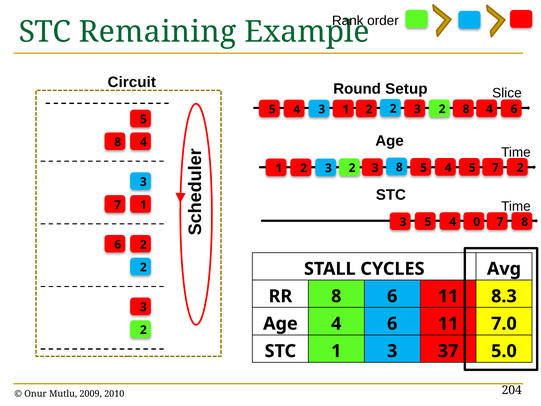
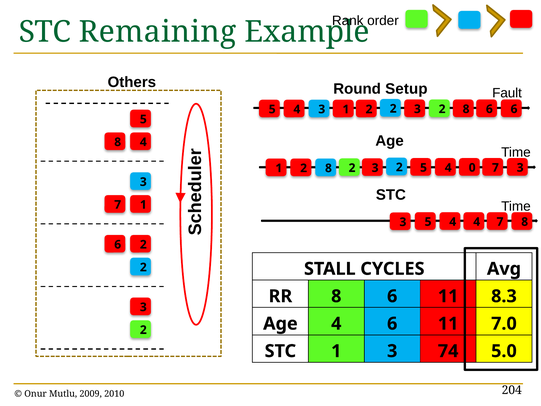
Circuit: Circuit -> Others
Slice: Slice -> Fault
2 8 4: 4 -> 6
8 at (399, 167): 8 -> 2
4 5: 5 -> 0
2 at (520, 168): 2 -> 3
1 2 3: 3 -> 8
4 0: 0 -> 4
37: 37 -> 74
